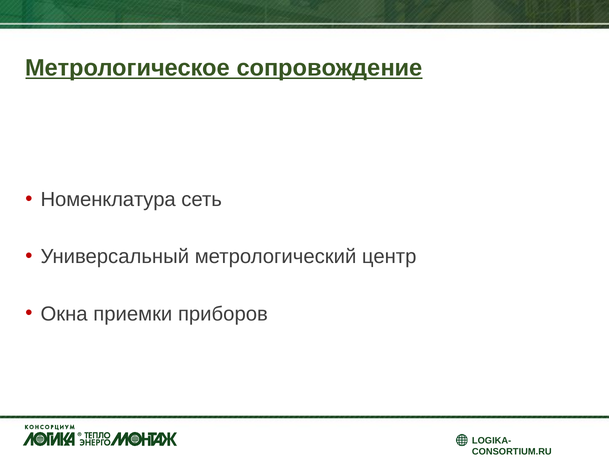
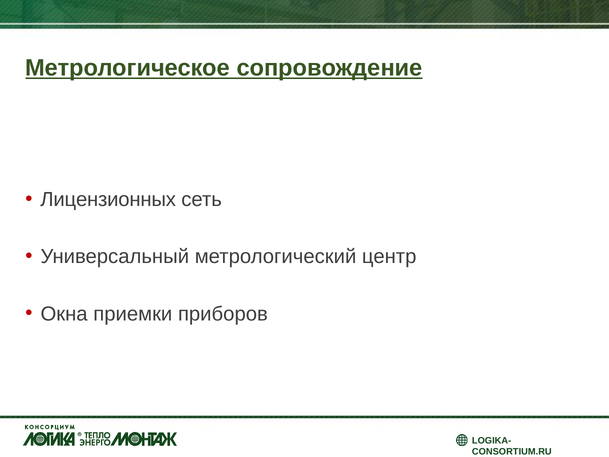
Номенклатура: Номенклатура -> Лицензионных
